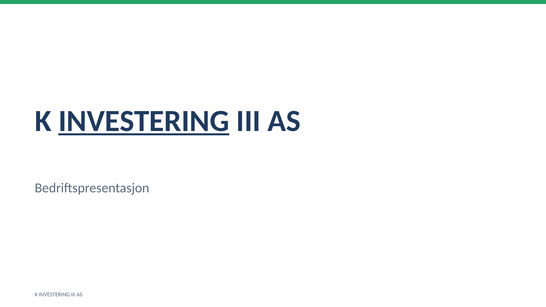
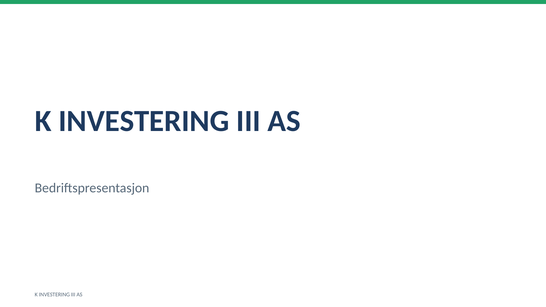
INVESTERING at (144, 121) underline: present -> none
